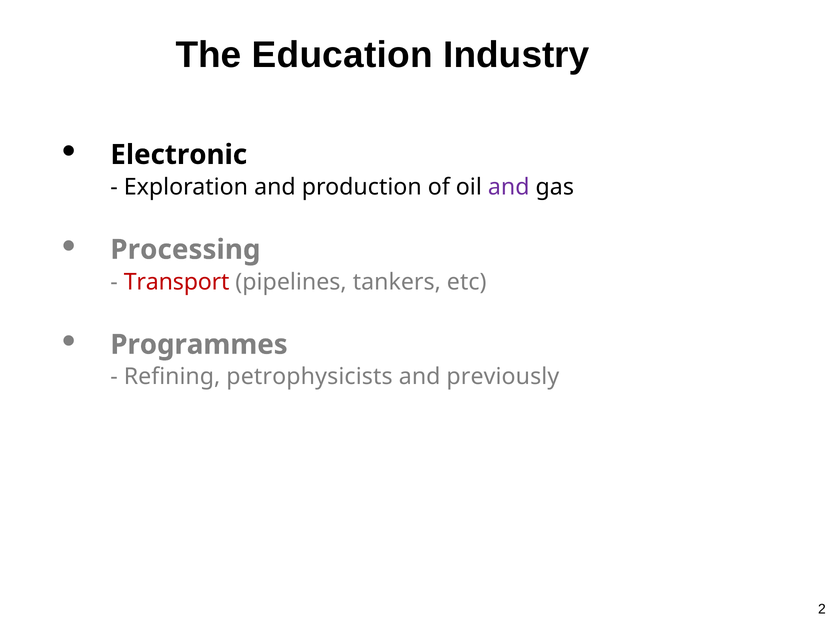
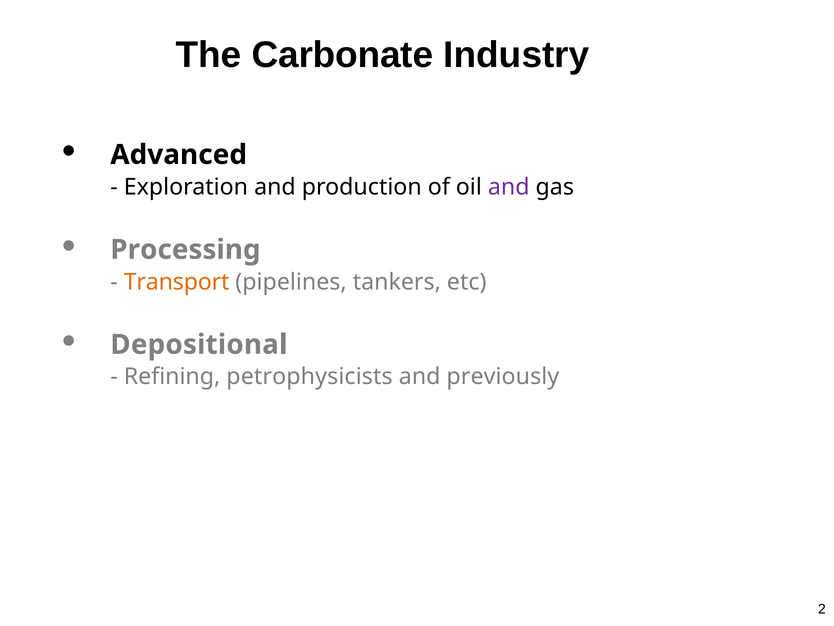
Education: Education -> Carbonate
Electronic: Electronic -> Advanced
Transport colour: red -> orange
Programmes: Programmes -> Depositional
